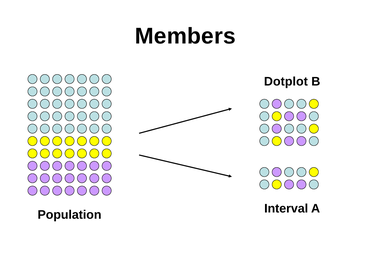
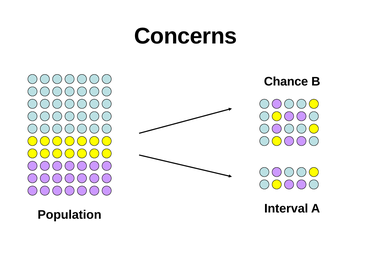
Members: Members -> Concerns
Dotplot: Dotplot -> Chance
